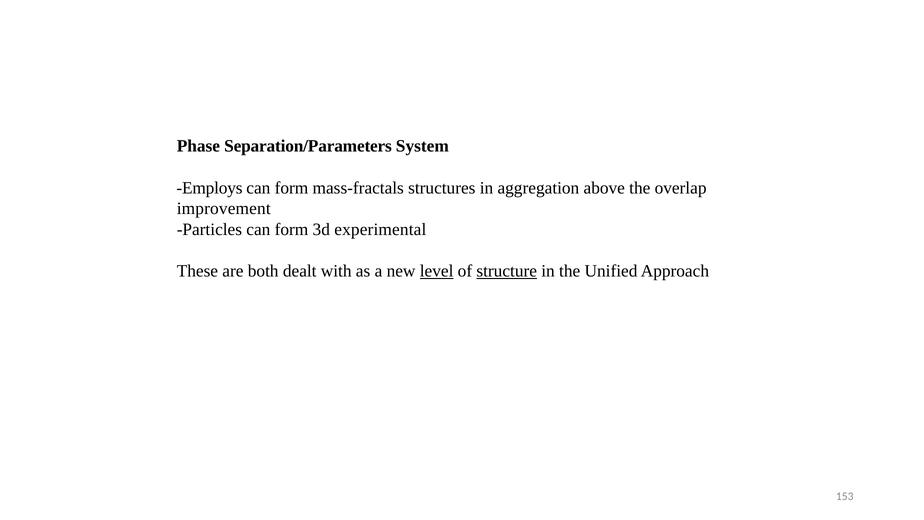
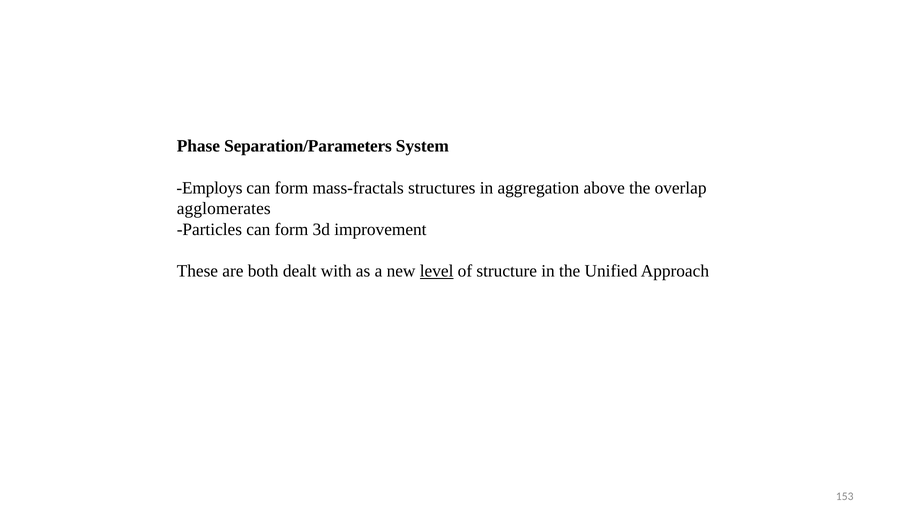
improvement: improvement -> agglomerates
experimental: experimental -> improvement
structure underline: present -> none
